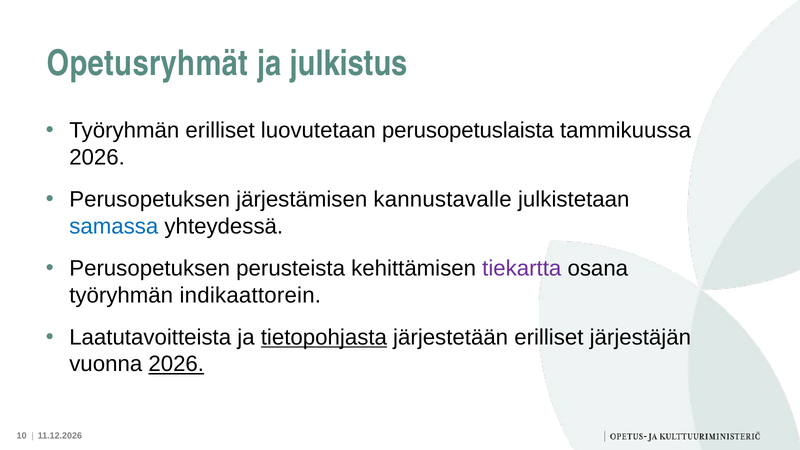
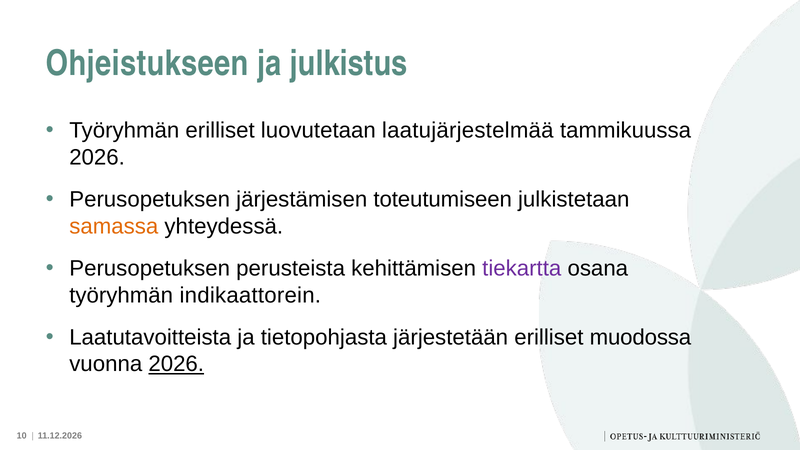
Opetusryhmät: Opetusryhmät -> Ohjeistukseen
perusopetuslaista: perusopetuslaista -> laatujärjestelmää
kannustavalle: kannustavalle -> toteutumiseen
samassa colour: blue -> orange
tietopohjasta underline: present -> none
järjestäjän: järjestäjän -> muodossa
